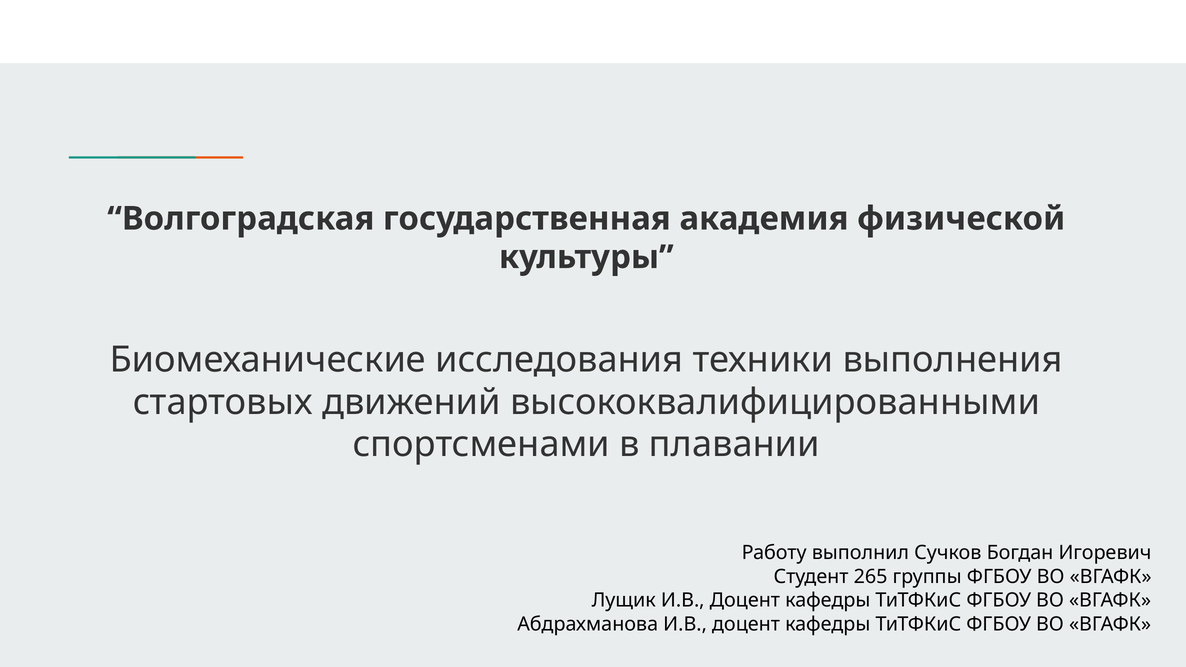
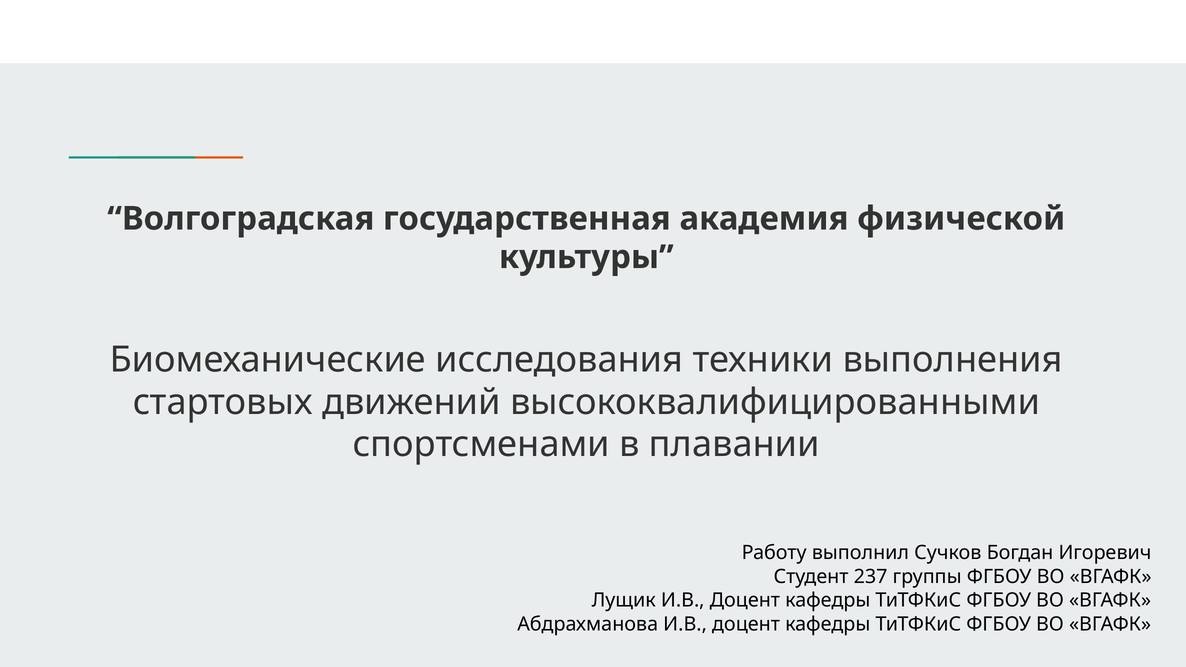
265: 265 -> 237
